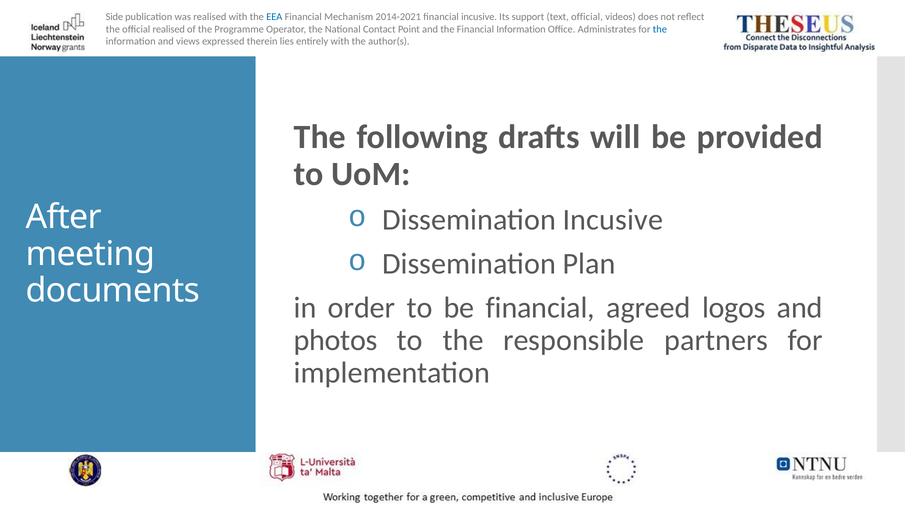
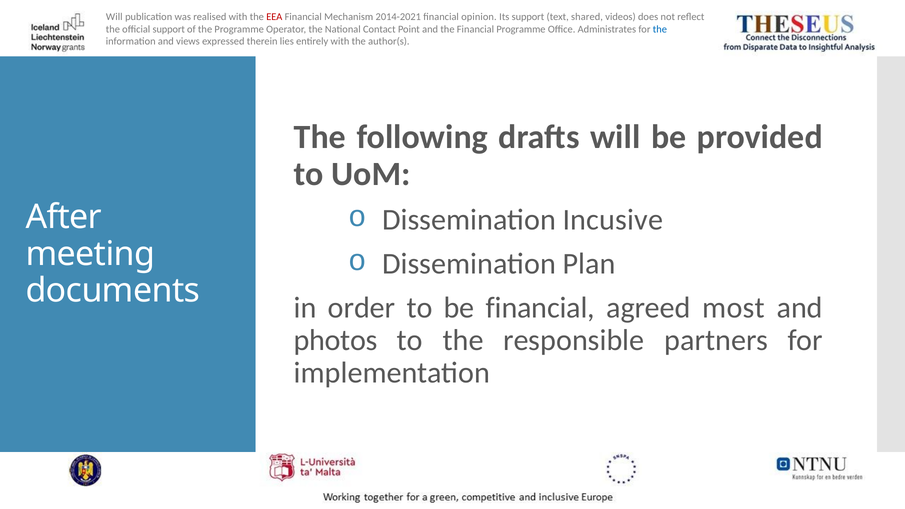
Side at (114, 17): Side -> Will
EEA colour: blue -> red
financial incusive: incusive -> opinion
text official: official -> shared
official realised: realised -> support
Financial Information: Information -> Programme
logos: logos -> most
